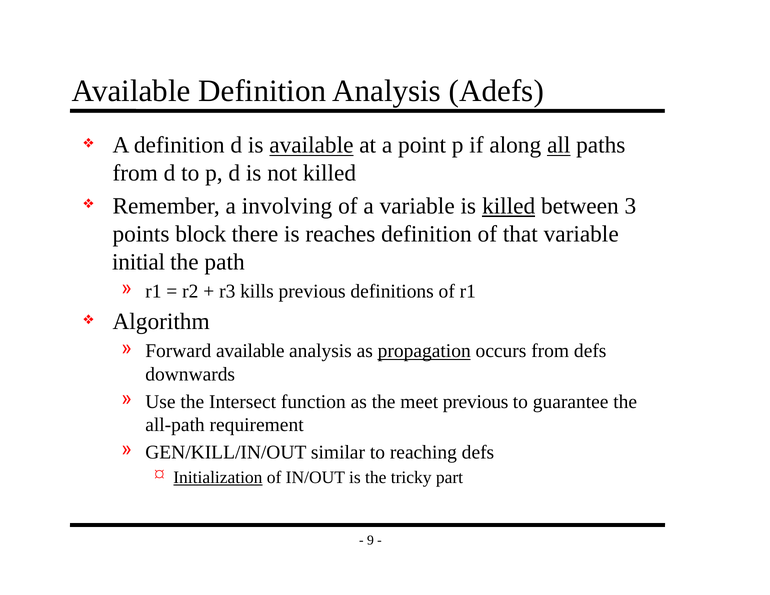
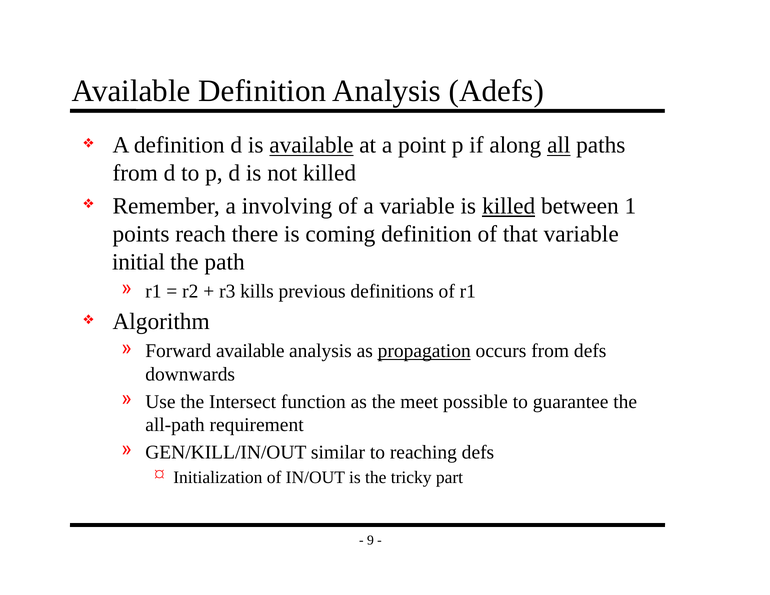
3: 3 -> 1
block: block -> reach
reaches: reaches -> coming
meet previous: previous -> possible
Initialization underline: present -> none
